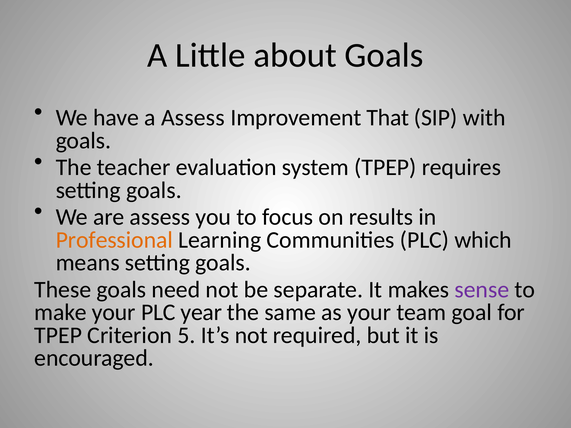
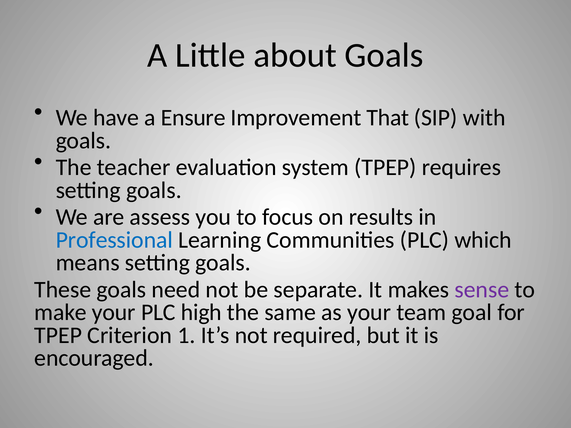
a Assess: Assess -> Ensure
Professional colour: orange -> blue
year: year -> high
5: 5 -> 1
